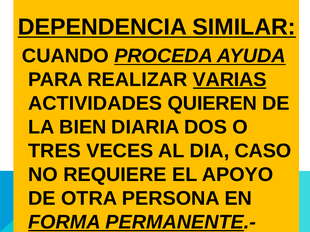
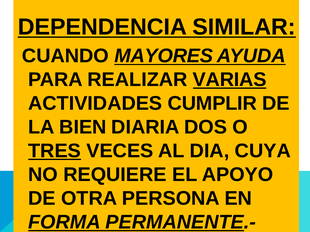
PROCEDA: PROCEDA -> MAYORES
QUIEREN: QUIEREN -> CUMPLIR
TRES underline: none -> present
CASO: CASO -> CUYA
